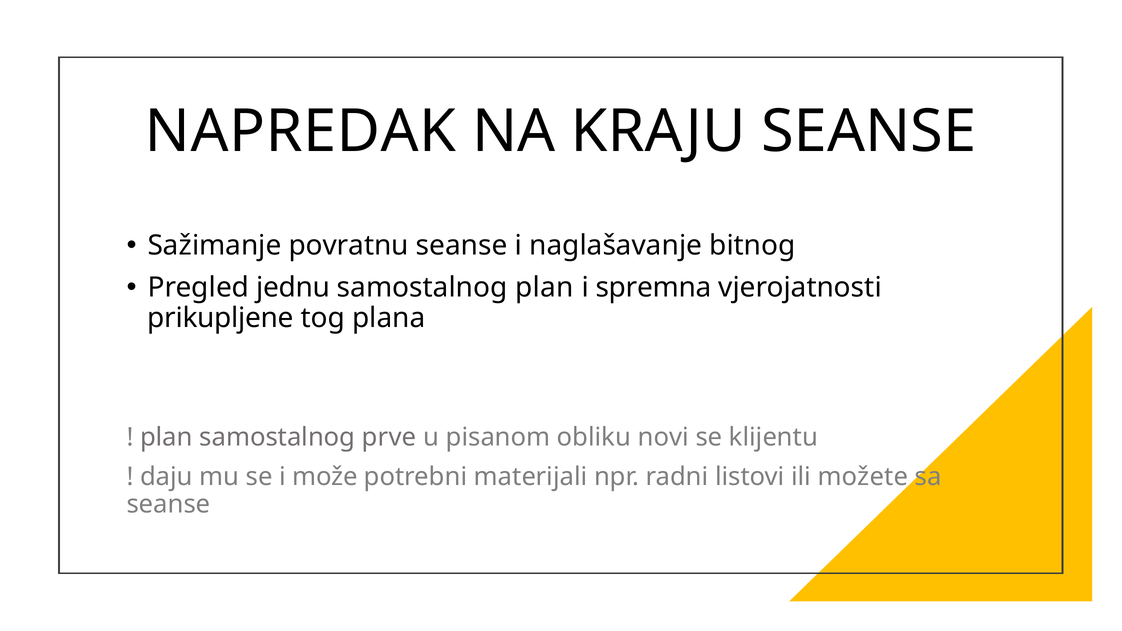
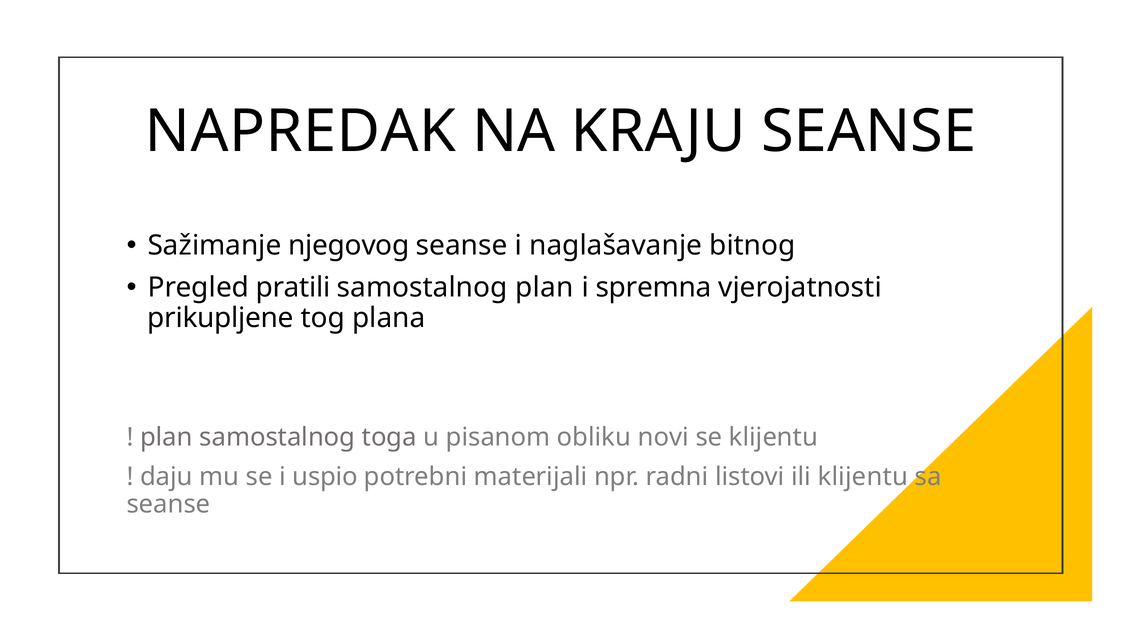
povratnu: povratnu -> njegovog
jednu: jednu -> pratili
prve: prve -> toga
može: može -> uspio
ili možete: možete -> klijentu
